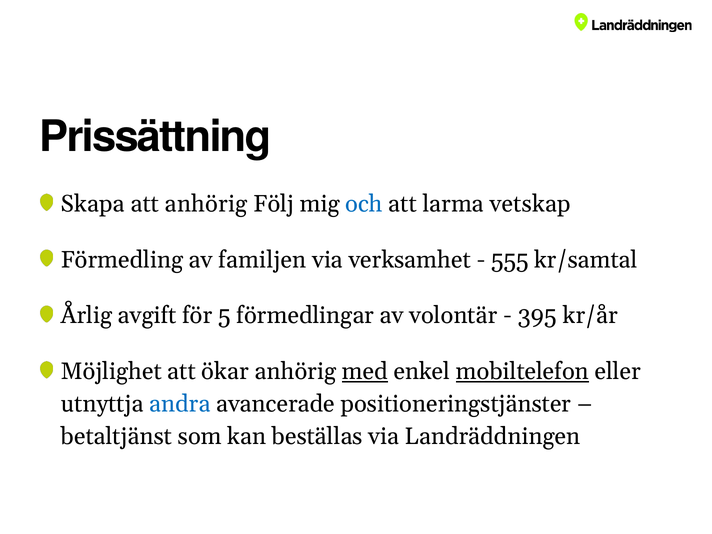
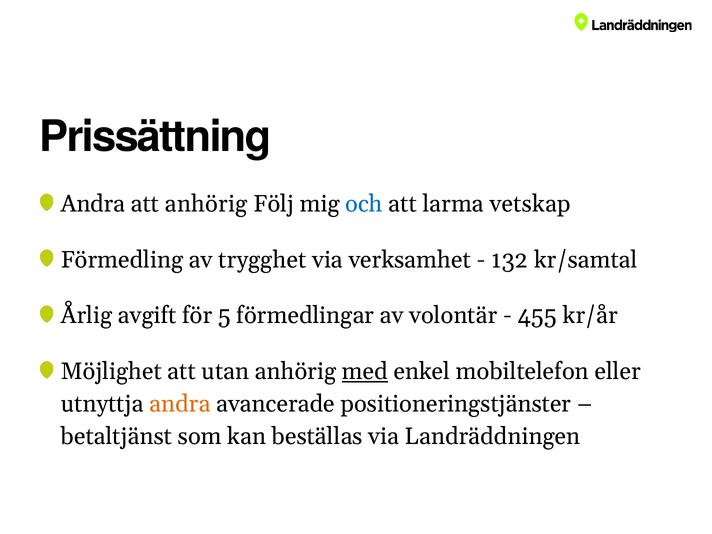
Skapa at (93, 204): Skapa -> Andra
familjen: familjen -> trygghet
555: 555 -> 132
395: 395 -> 455
ökar: ökar -> utan
mobiltelefon underline: present -> none
andra at (180, 404) colour: blue -> orange
